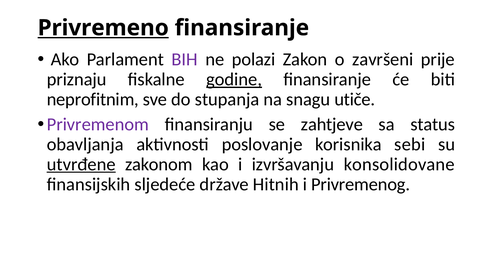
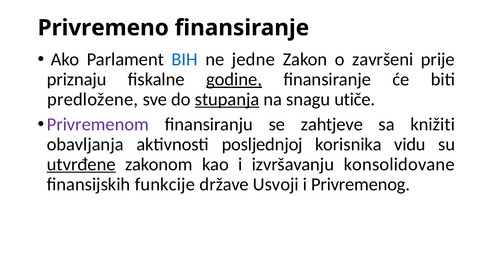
Privremeno underline: present -> none
BIH colour: purple -> blue
polazi: polazi -> jedne
neprofitnim: neprofitnim -> predložene
stupanja underline: none -> present
status: status -> knižiti
poslovanje: poslovanje -> posljednjoj
sebi: sebi -> vidu
sljedeće: sljedeće -> funkcije
Hitnih: Hitnih -> Usvoji
